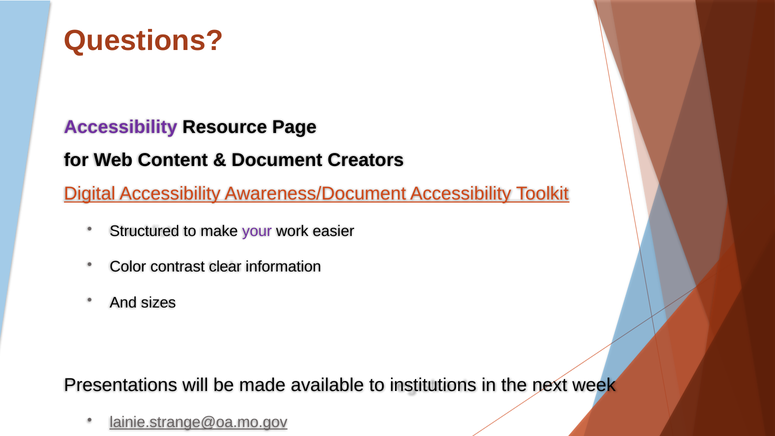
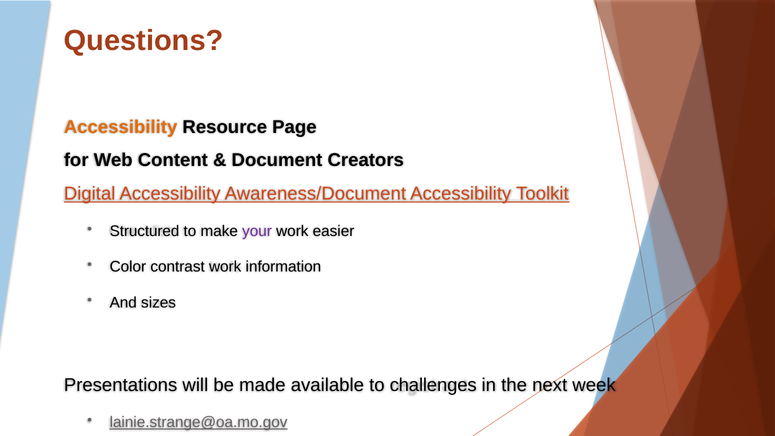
Accessibility at (121, 127) colour: purple -> orange
contrast clear: clear -> work
institutions: institutions -> challenges
